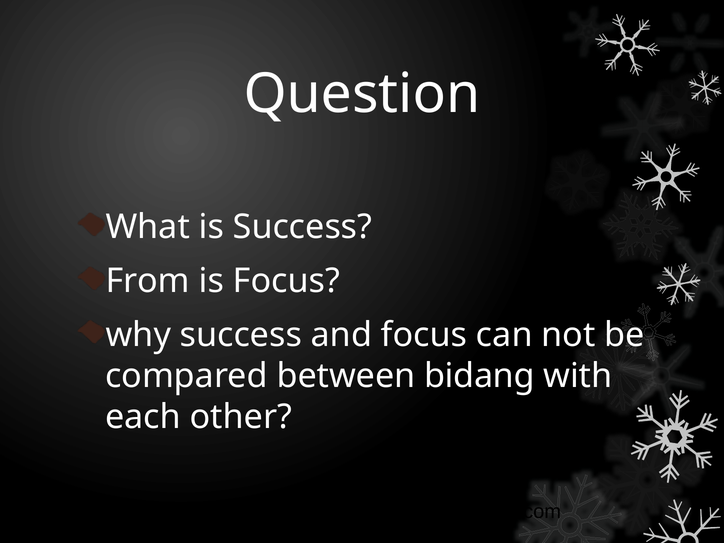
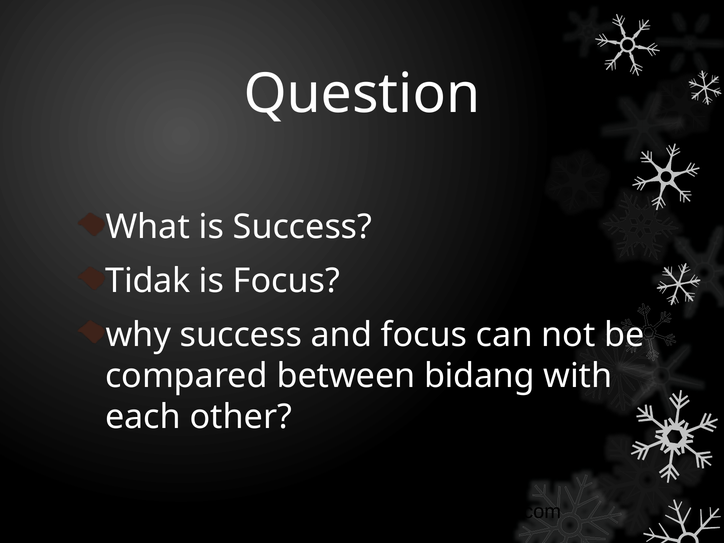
From: From -> Tidak
